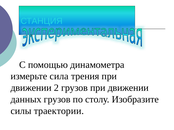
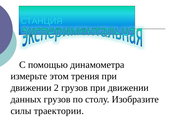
сила: сила -> этом
